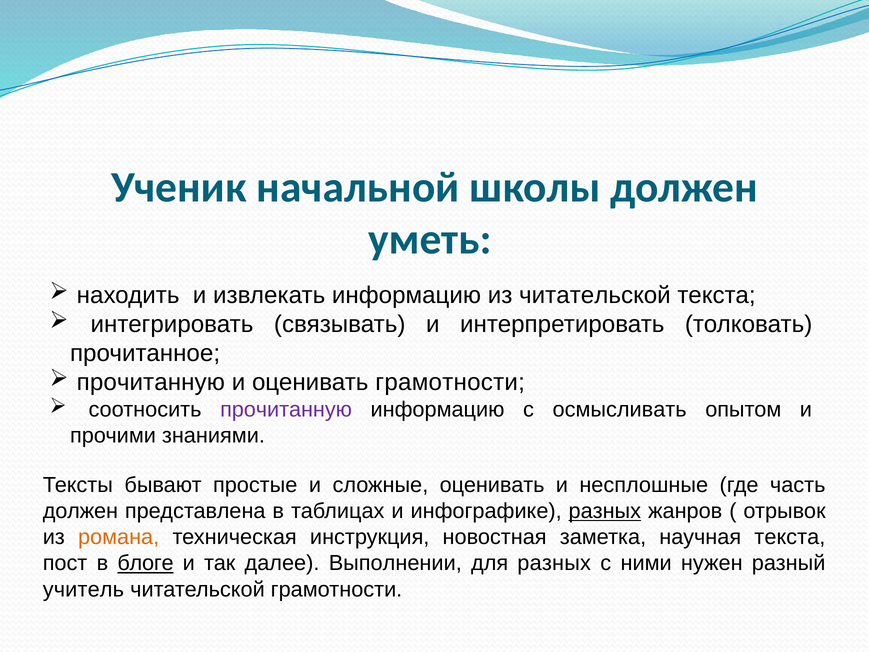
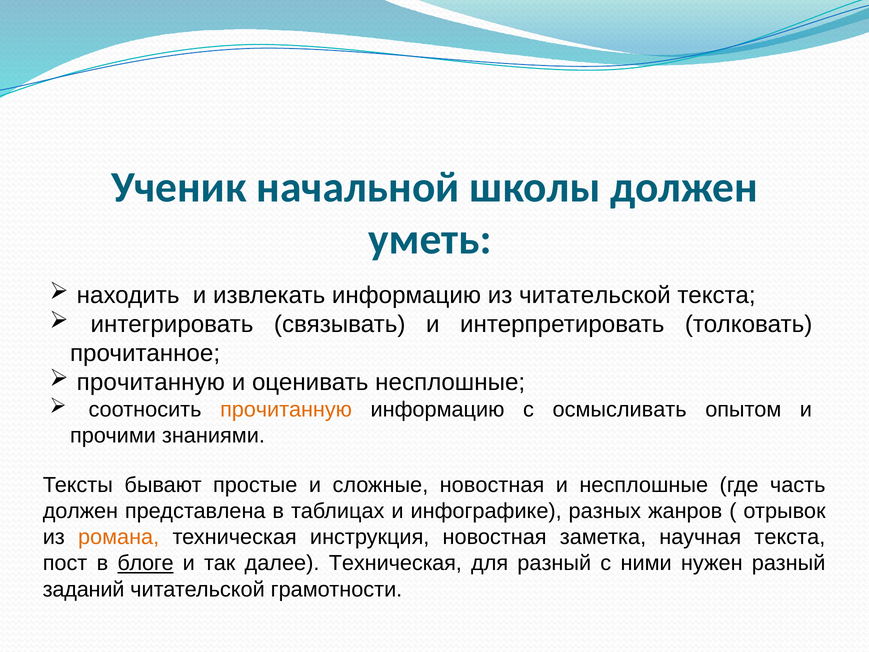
оценивать грамотности: грамотности -> несплошные
прочитанную at (286, 410) colour: purple -> orange
сложные оценивать: оценивать -> новостная
разных at (605, 511) underline: present -> none
далее Выполнении: Выполнении -> Техническая
для разных: разных -> разный
учитель: учитель -> заданий
